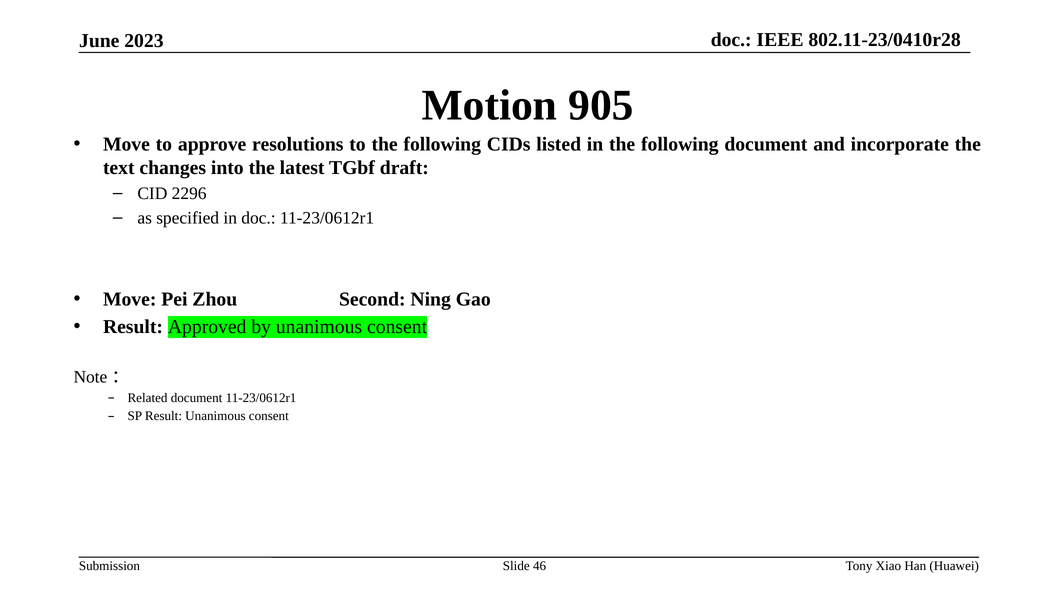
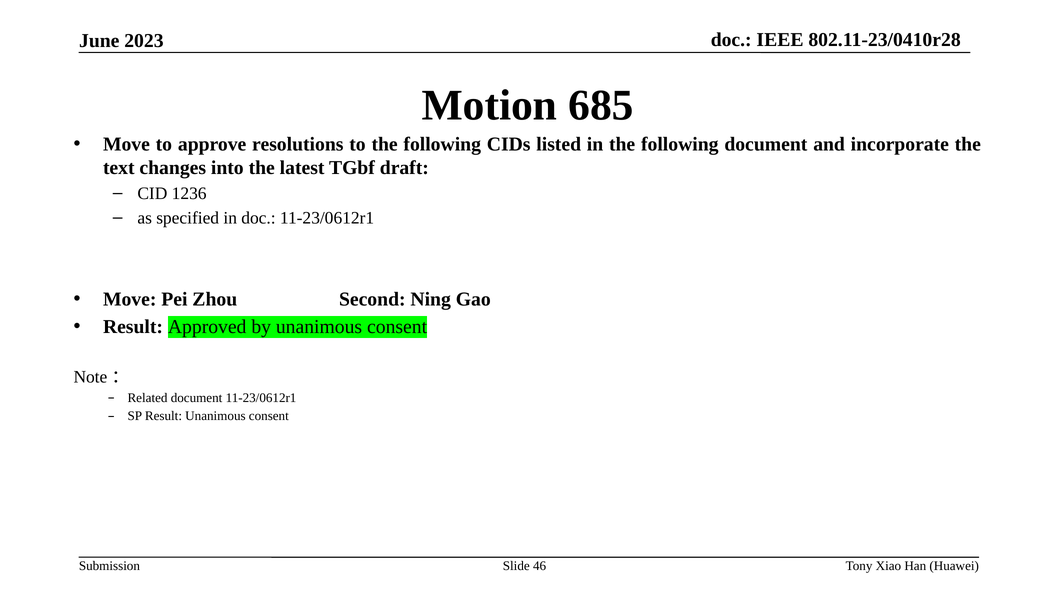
905: 905 -> 685
2296: 2296 -> 1236
